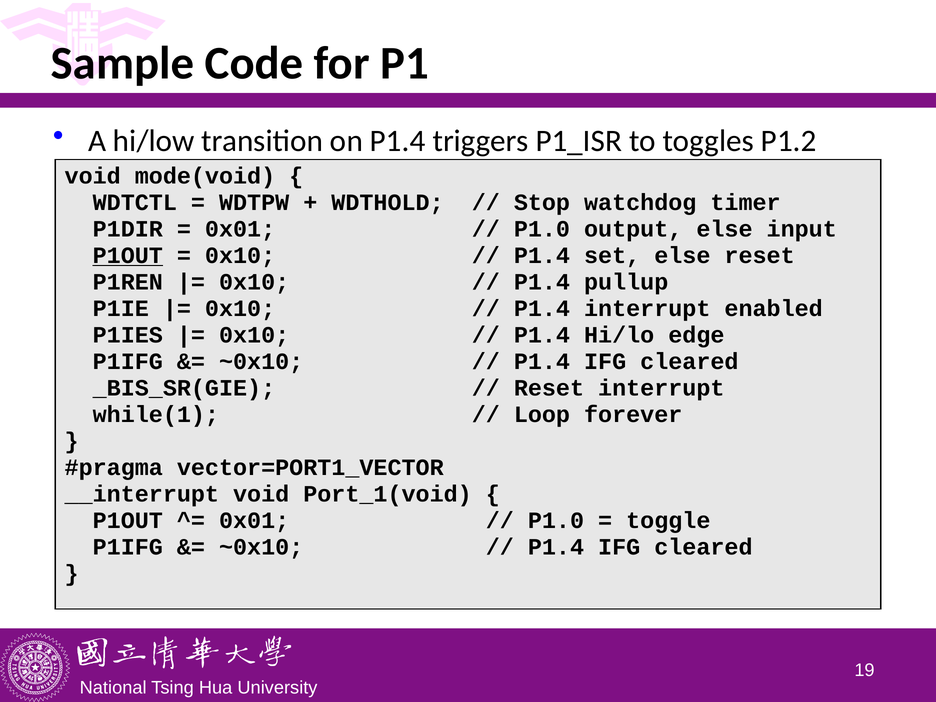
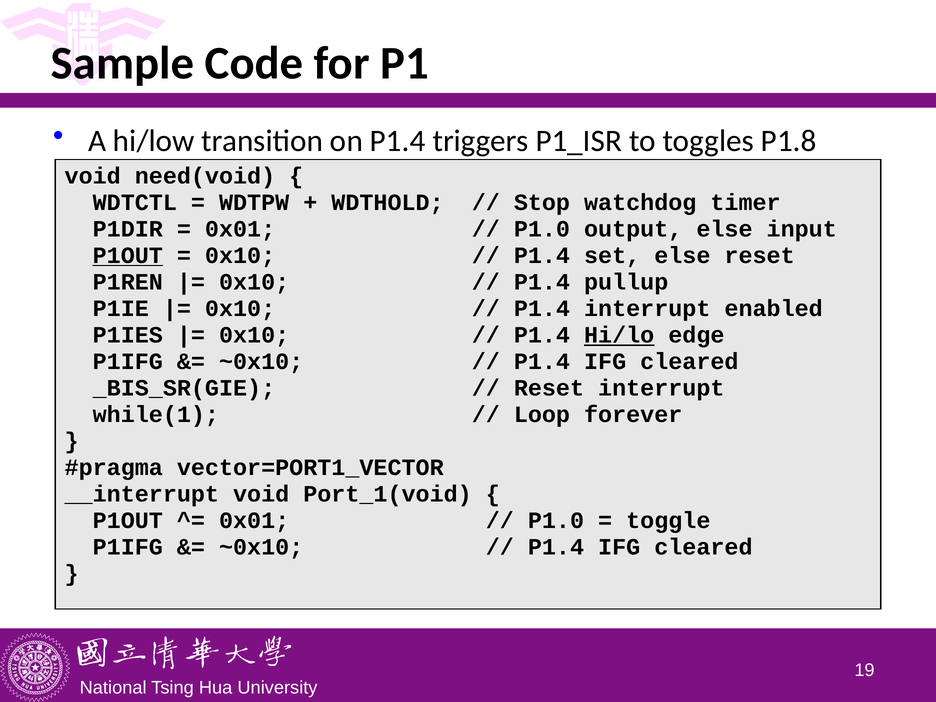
P1.2: P1.2 -> P1.8
mode(void: mode(void -> need(void
Hi/lo underline: none -> present
